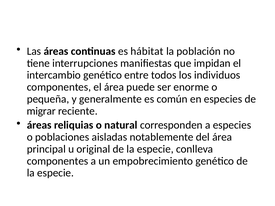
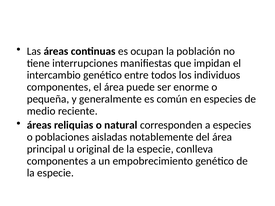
hábitat: hábitat -> ocupan
migrar: migrar -> medio
